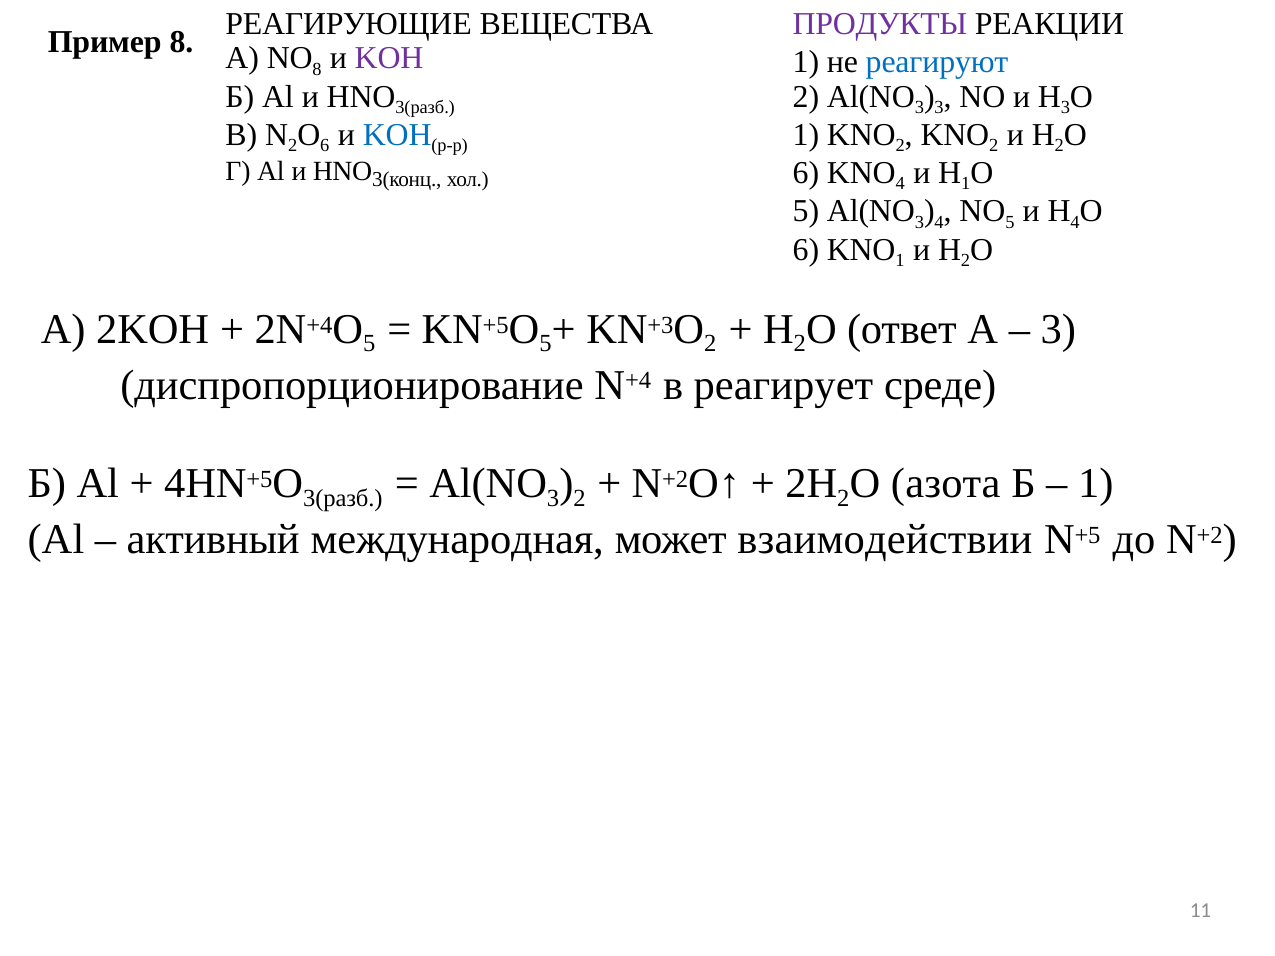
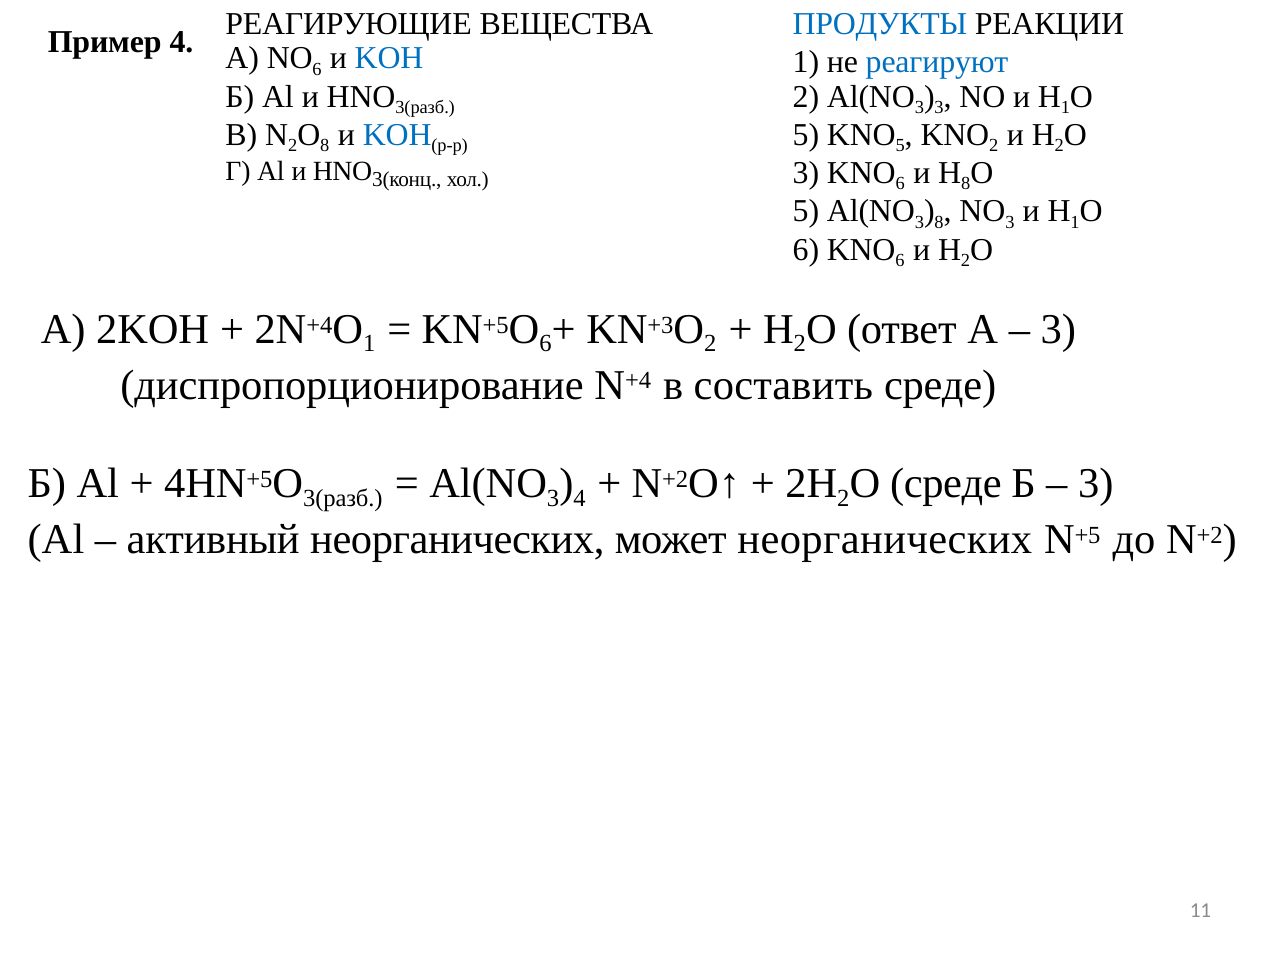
ПРОДУКТЫ colour: purple -> blue
Пример 8: 8 -> 4
NO 8: 8 -> 6
KOH at (389, 58) colour: purple -> blue
3 at (1065, 107): 3 -> 1
6 at (325, 146): 6 -> 8
1 at (806, 135): 1 -> 5
2 at (900, 146): 2 -> 5
хол 6: 6 -> 3
4 at (900, 184): 4 -> 6
1 at (966, 184): 1 -> 8
4 at (939, 222): 4 -> 8
NO 5: 5 -> 3
4 at (1075, 222): 4 -> 1
1 at (900, 260): 1 -> 6
5 at (369, 344): 5 -> 1
5 at (546, 344): 5 -> 6
реагирует: реагирует -> составить
2 at (580, 498): 2 -> 4
азота at (946, 484): азота -> среде
1 at (1096, 484): 1 -> 3
активный международная: международная -> неорганических
может взаимодействии: взаимодействии -> неорганических
